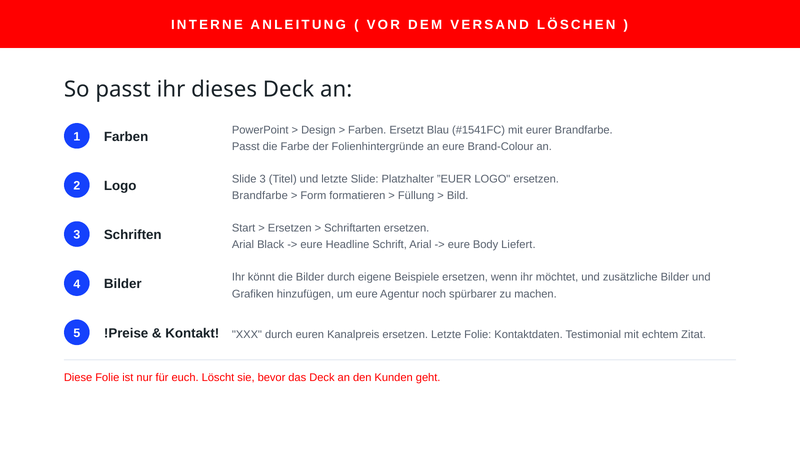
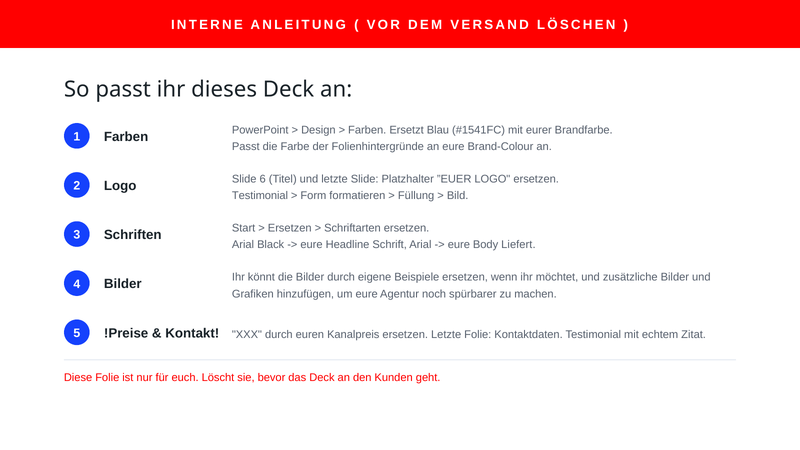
Slide 3: 3 -> 6
Brandfarbe at (260, 196): Brandfarbe -> Testimonial
